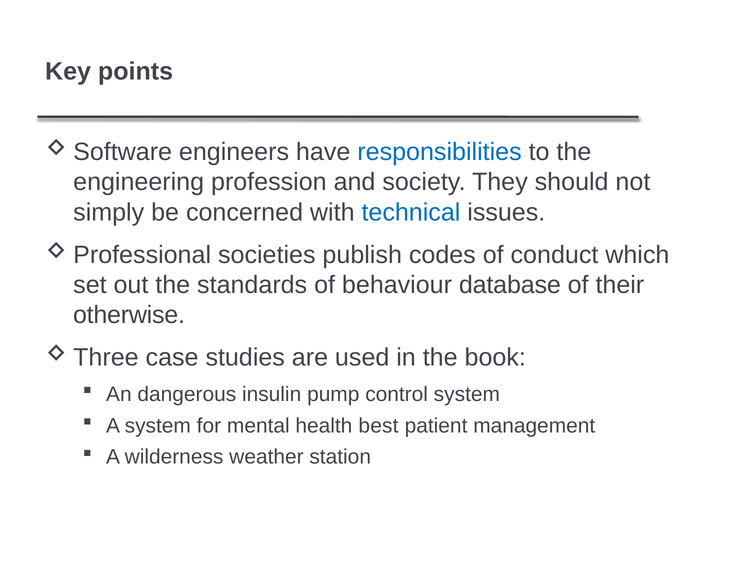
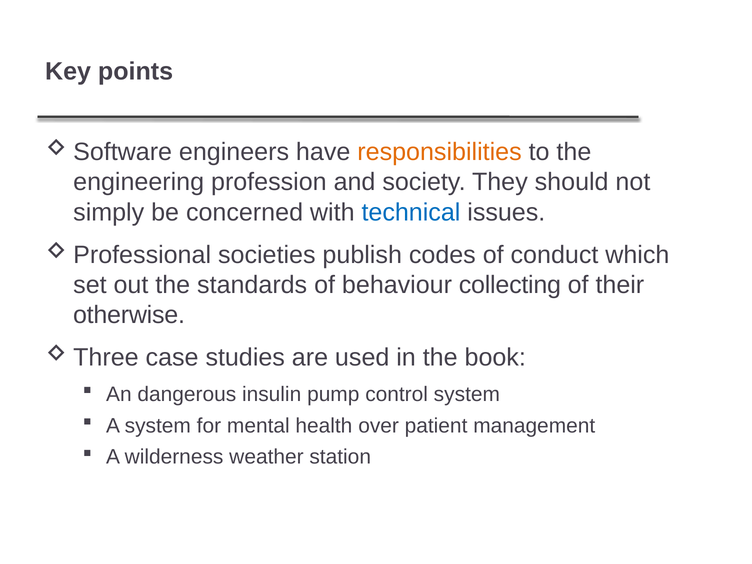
responsibilities colour: blue -> orange
database: database -> collecting
best: best -> over
